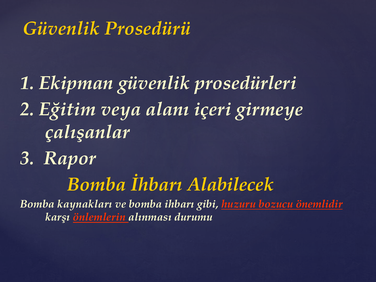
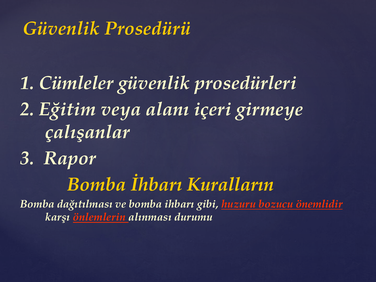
Ekipman: Ekipman -> Cümleler
Alabilecek: Alabilecek -> Kuralların
kaynakları: kaynakları -> dağıtılması
